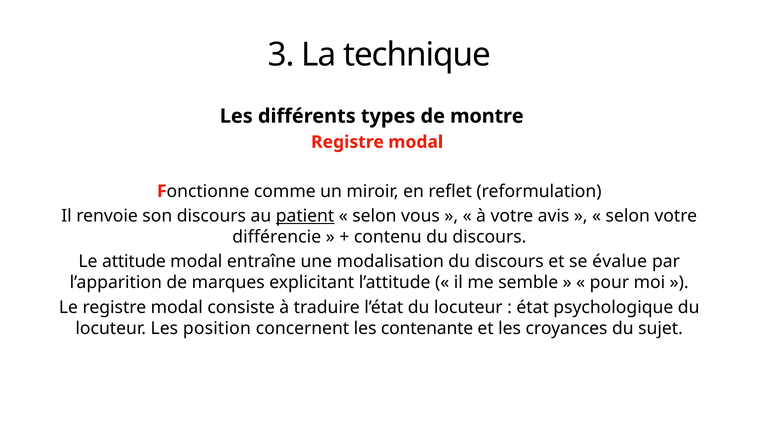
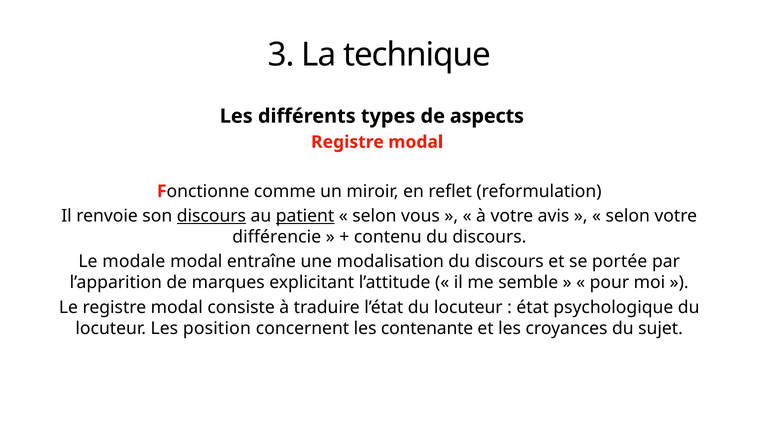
montre: montre -> aspects
discours at (211, 216) underline: none -> present
attitude: attitude -> modale
évalue: évalue -> portée
